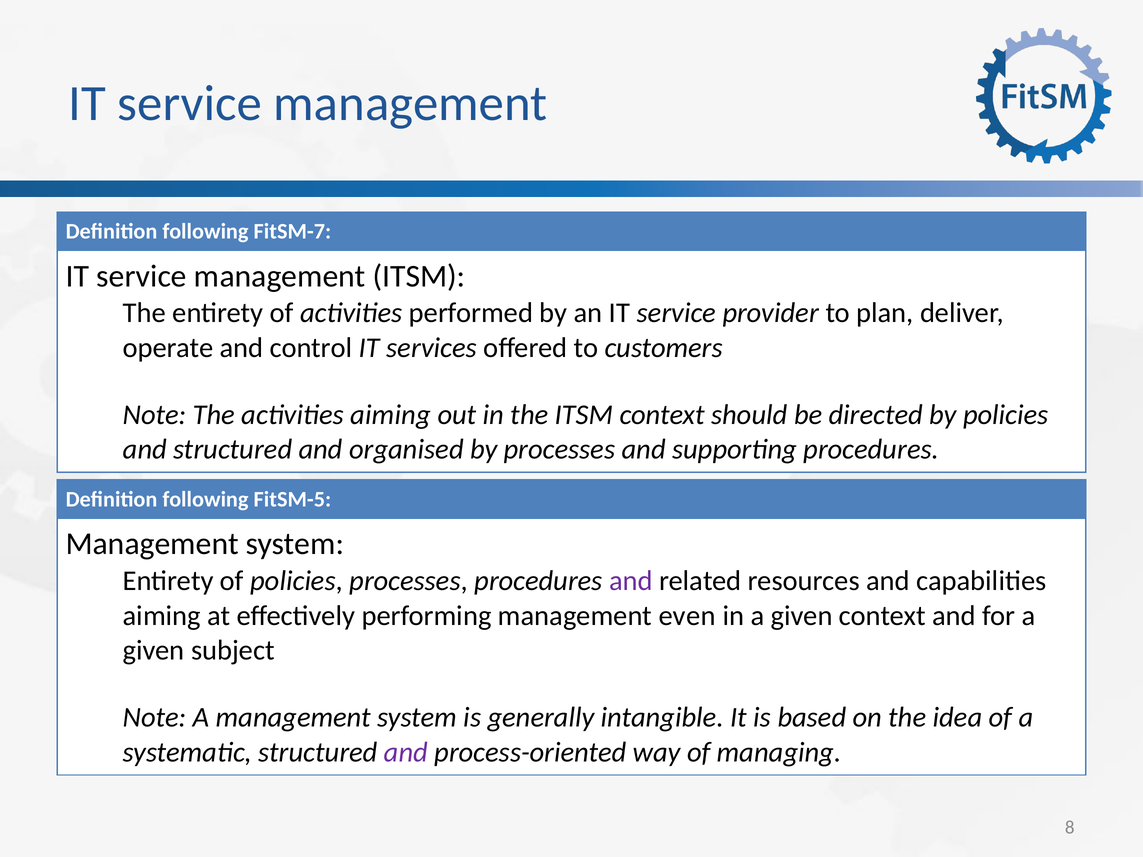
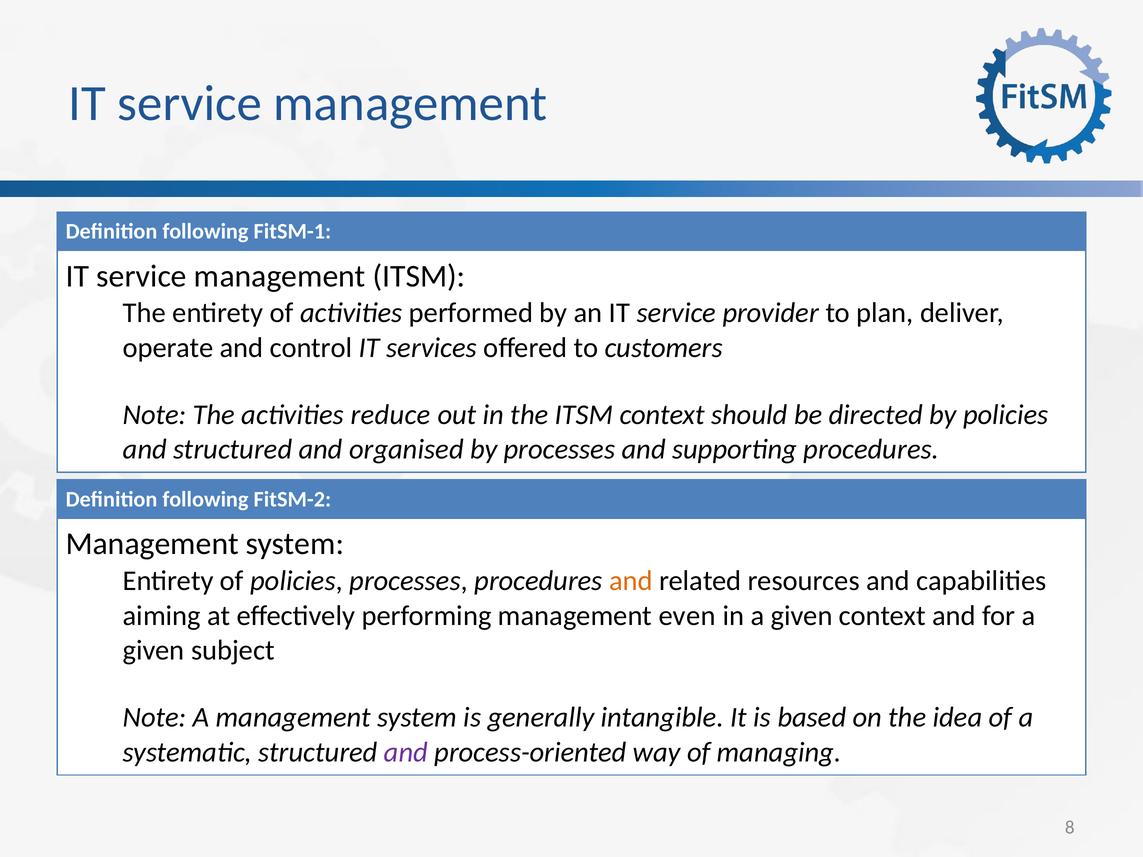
FitSM-7: FitSM-7 -> FitSM-1
activities aiming: aiming -> reduce
FitSM-5: FitSM-5 -> FitSM-2
and at (631, 581) colour: purple -> orange
